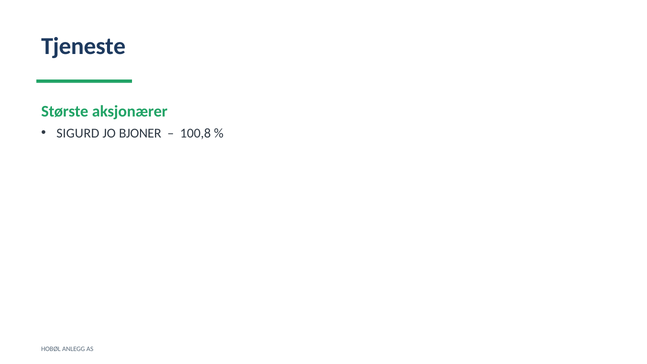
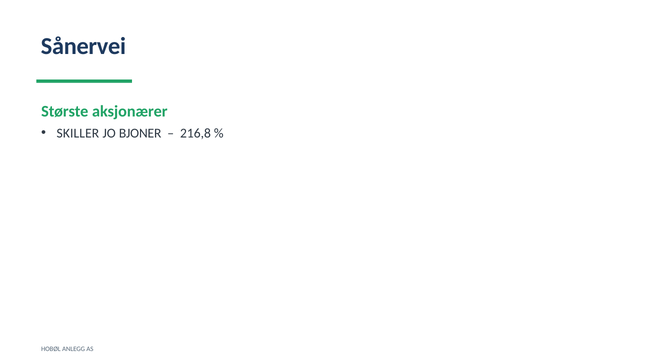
Tjeneste: Tjeneste -> Sånervei
SIGURD: SIGURD -> SKILLER
100,8: 100,8 -> 216,8
